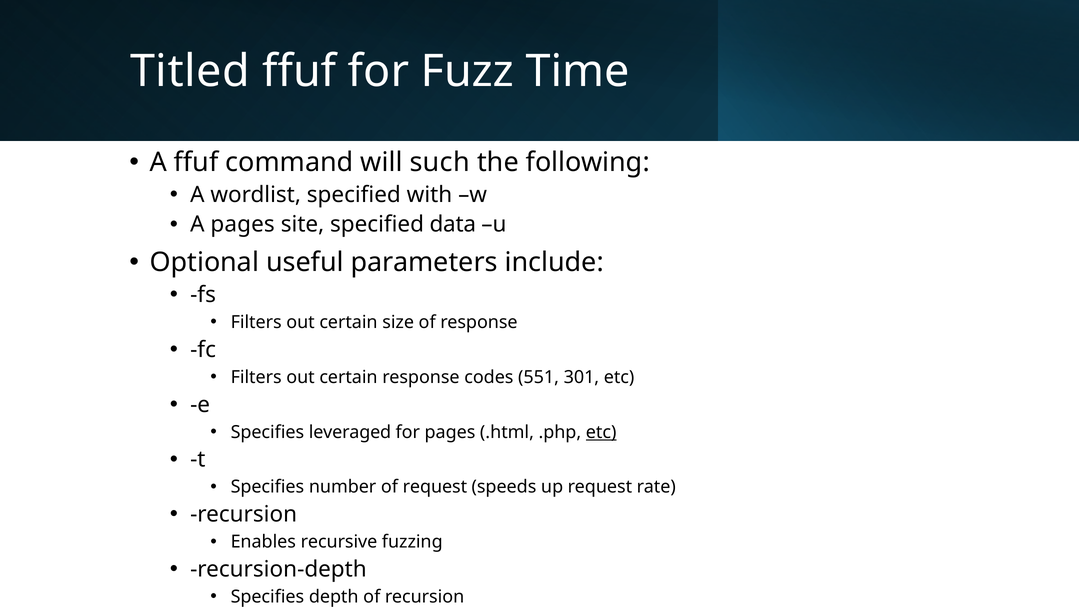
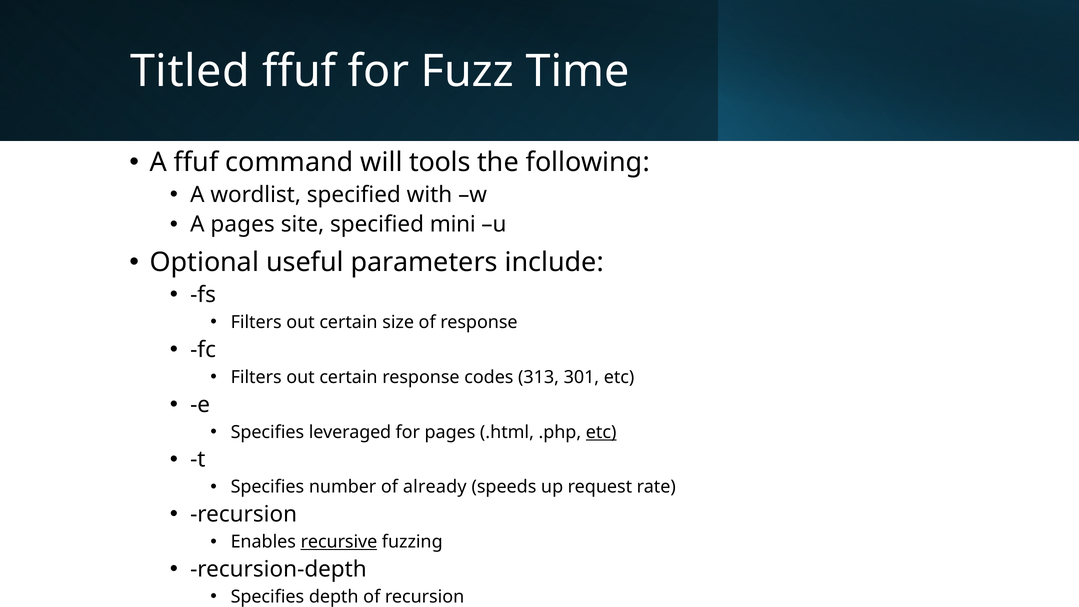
such: such -> tools
data: data -> mini
551: 551 -> 313
of request: request -> already
recursive underline: none -> present
